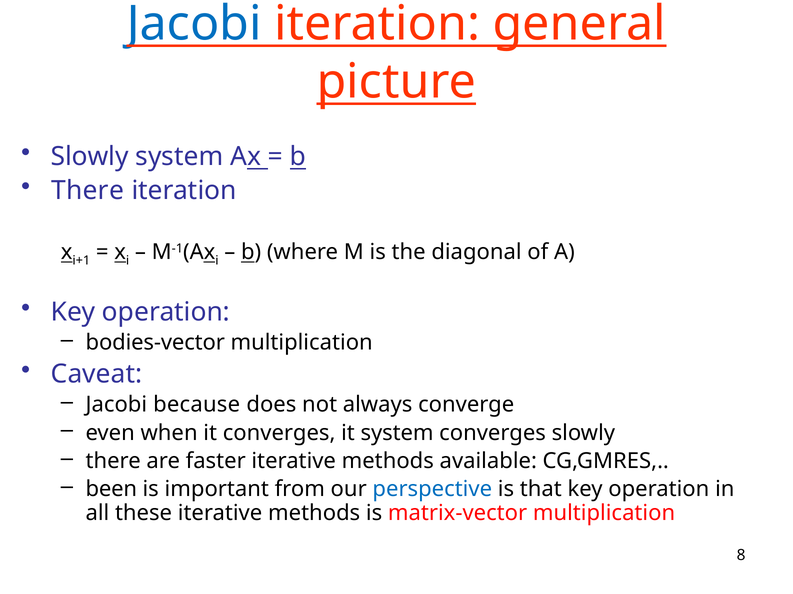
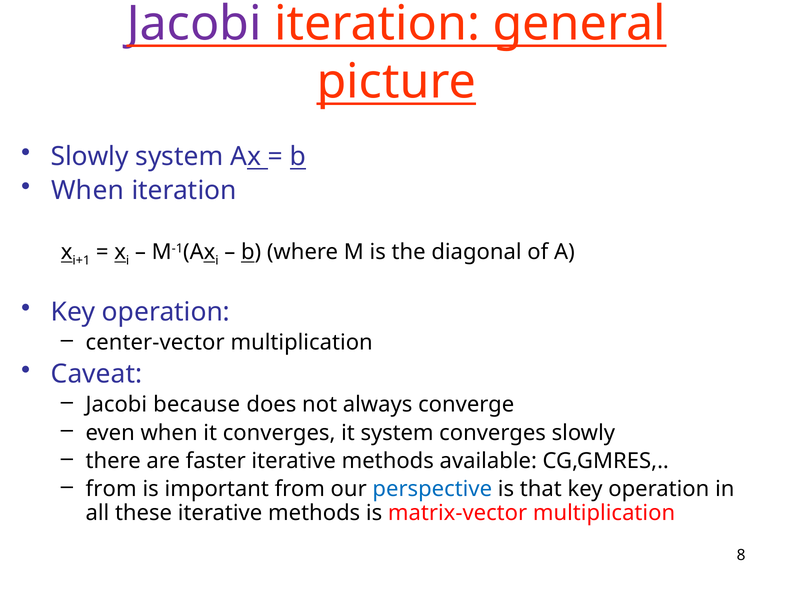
Jacobi at (194, 24) colour: blue -> purple
There at (88, 191): There -> When
bodies-vector: bodies-vector -> center-vector
been at (111, 490): been -> from
